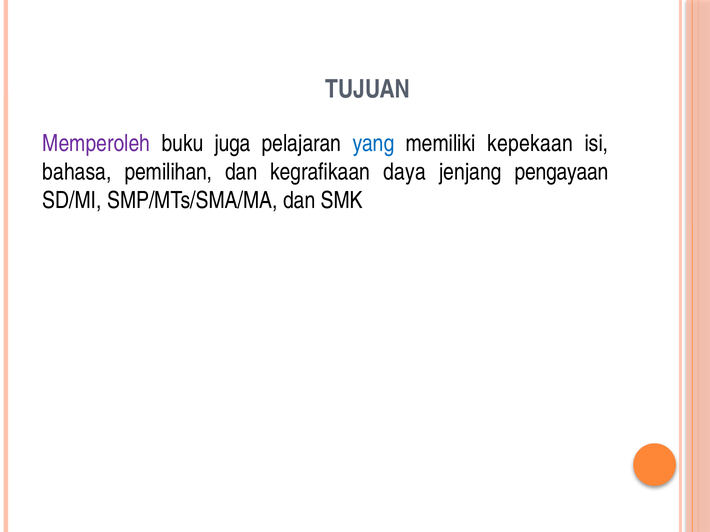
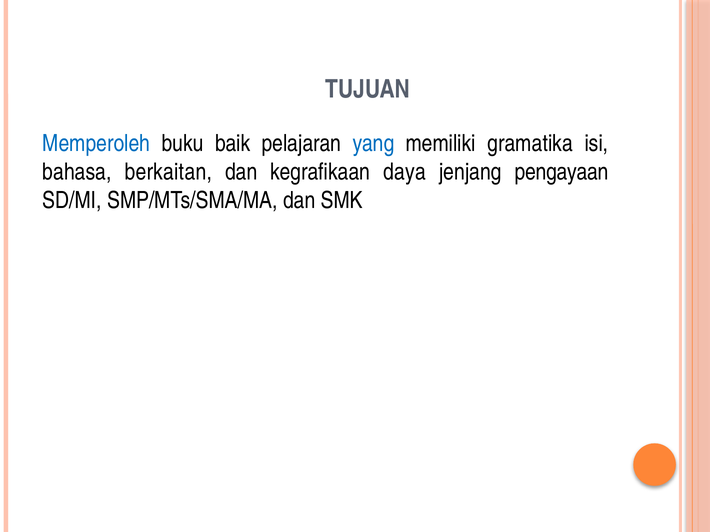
Memperoleh colour: purple -> blue
juga: juga -> baik
kepekaan: kepekaan -> gramatika
pemilihan: pemilihan -> berkaitan
